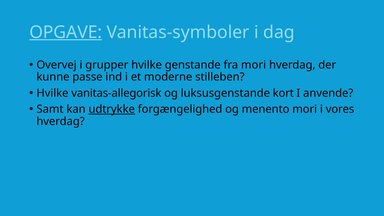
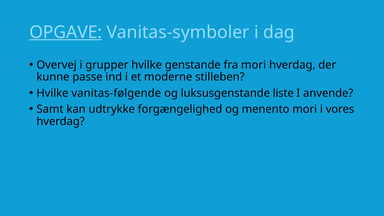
vanitas-allegorisk: vanitas-allegorisk -> vanitas-følgende
kort: kort -> liste
udtrykke underline: present -> none
